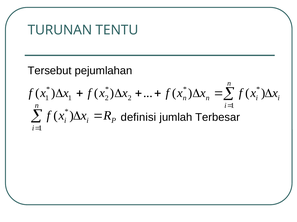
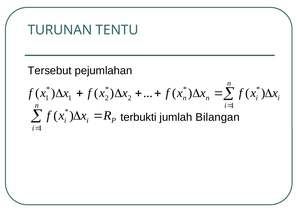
definisi: definisi -> terbukti
Terbesar: Terbesar -> Bilangan
